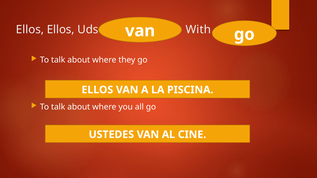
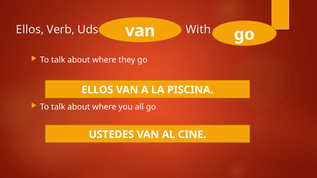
Ellos Ellos: Ellos -> Verb
